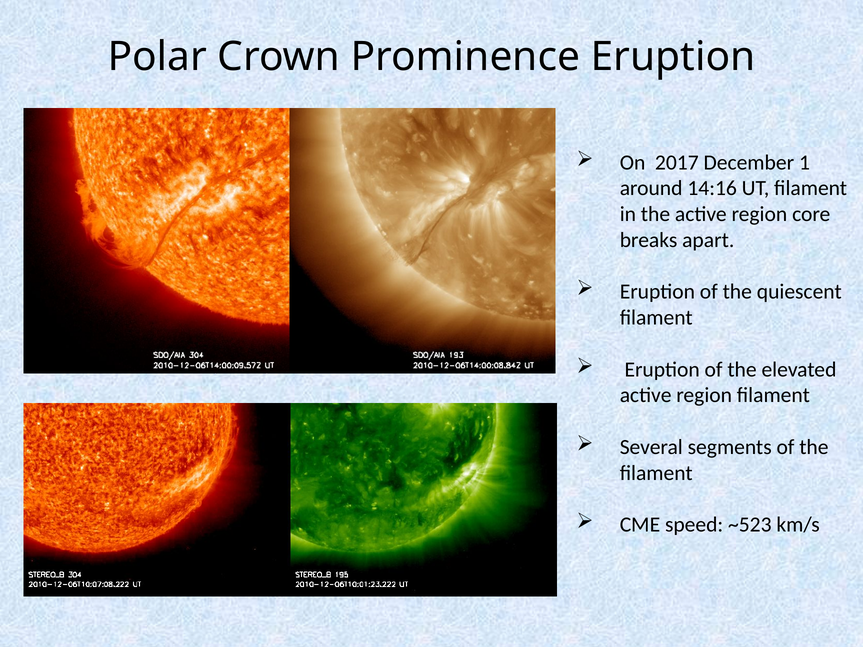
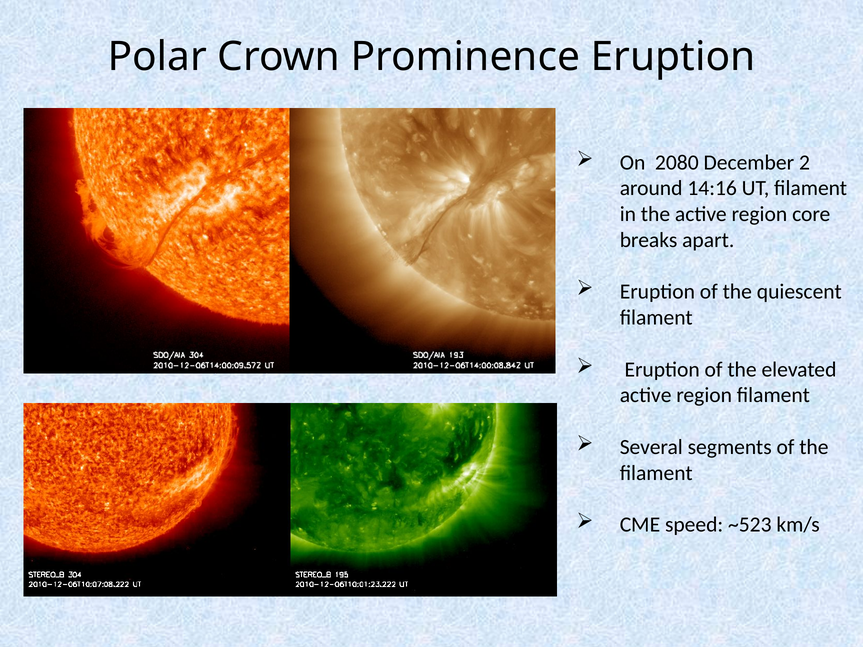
2017: 2017 -> 2080
1: 1 -> 2
